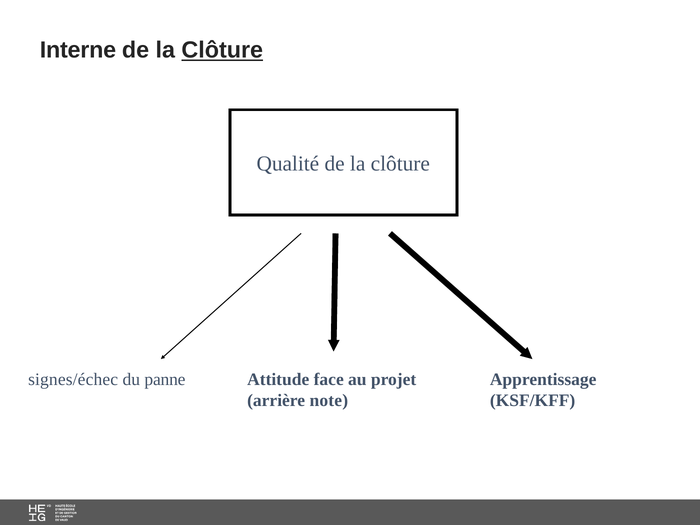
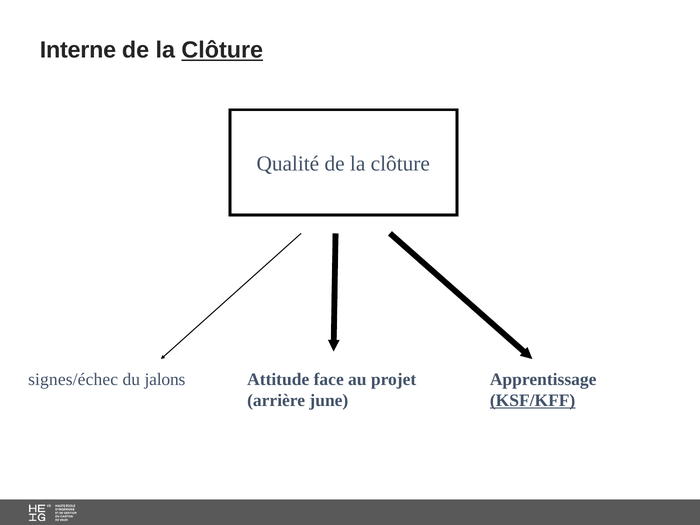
panne: panne -> jalons
note: note -> june
KSF/KFF underline: none -> present
